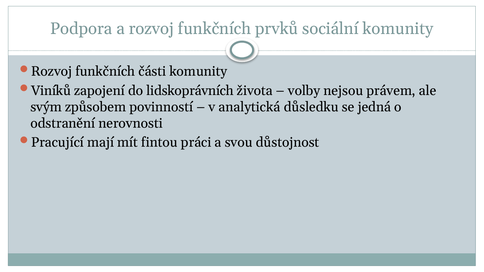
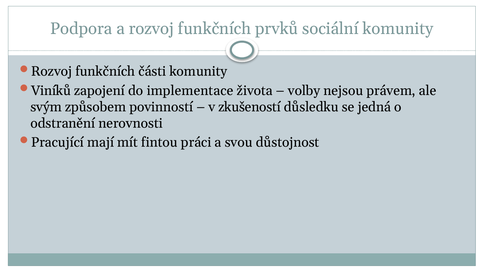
lidskoprávních: lidskoprávních -> implementace
analytická: analytická -> zkušeností
